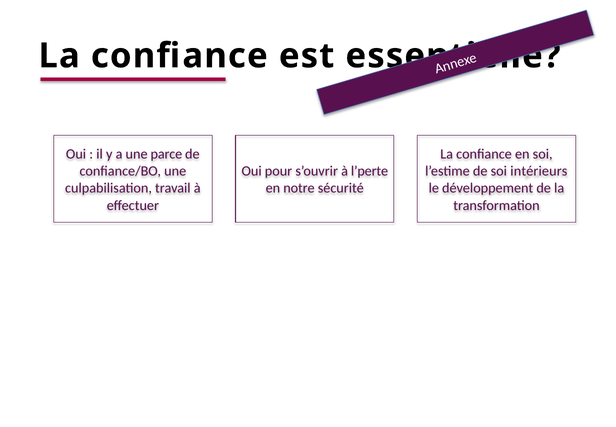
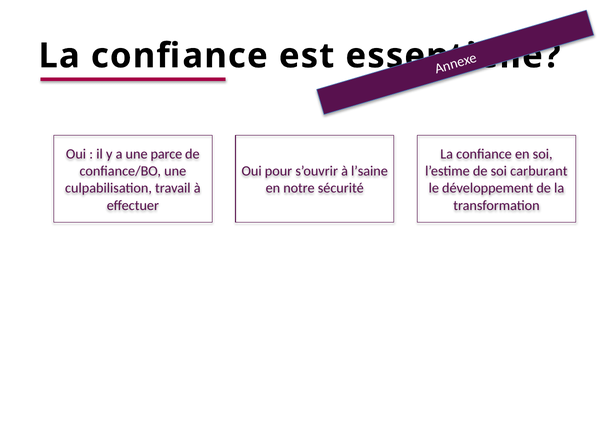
l’perte: l’perte -> l’saine
intérieurs: intérieurs -> carburant
